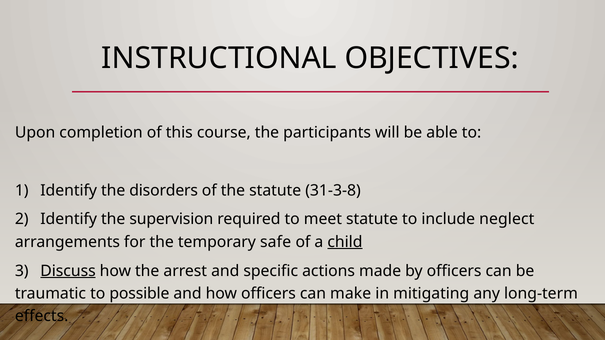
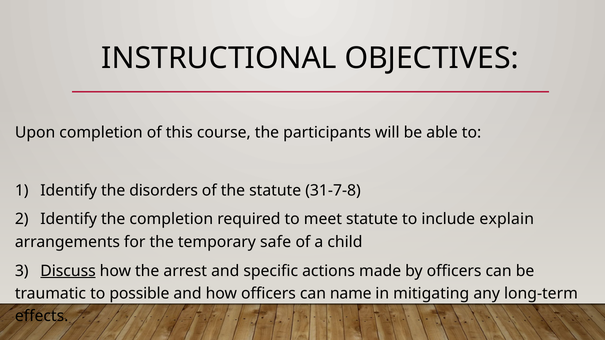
31-3-8: 31-3-8 -> 31-7-8
the supervision: supervision -> completion
neglect: neglect -> explain
child underline: present -> none
make: make -> name
